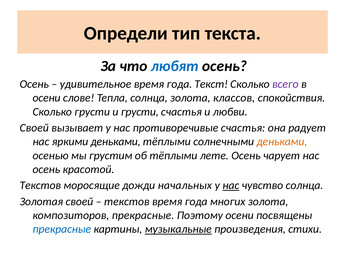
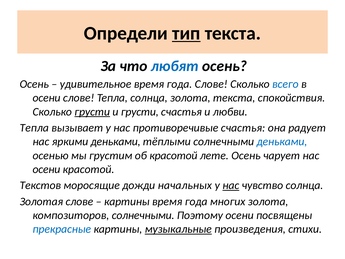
тип underline: none -> present
года Текст: Текст -> Слове
всего colour: purple -> blue
золота классов: классов -> текста
грусти at (92, 112) underline: none -> present
Своей at (34, 128): Своей -> Тепла
деньками at (282, 142) colour: orange -> blue
об тёплыми: тёплыми -> красотой
осень at (46, 169): осень -> осени
Золотая своей: своей -> слове
текстов at (127, 201): текстов -> картины
композиторов прекрасные: прекрасные -> солнечными
